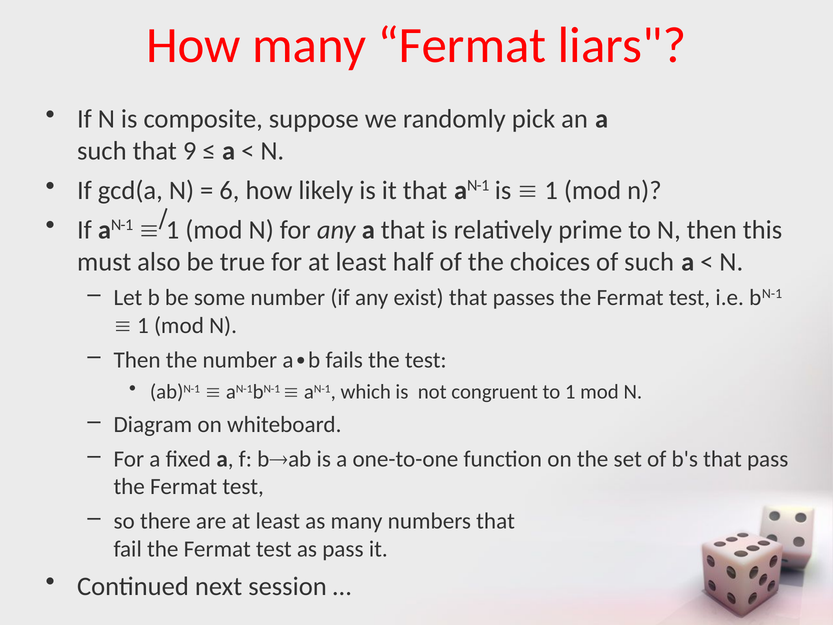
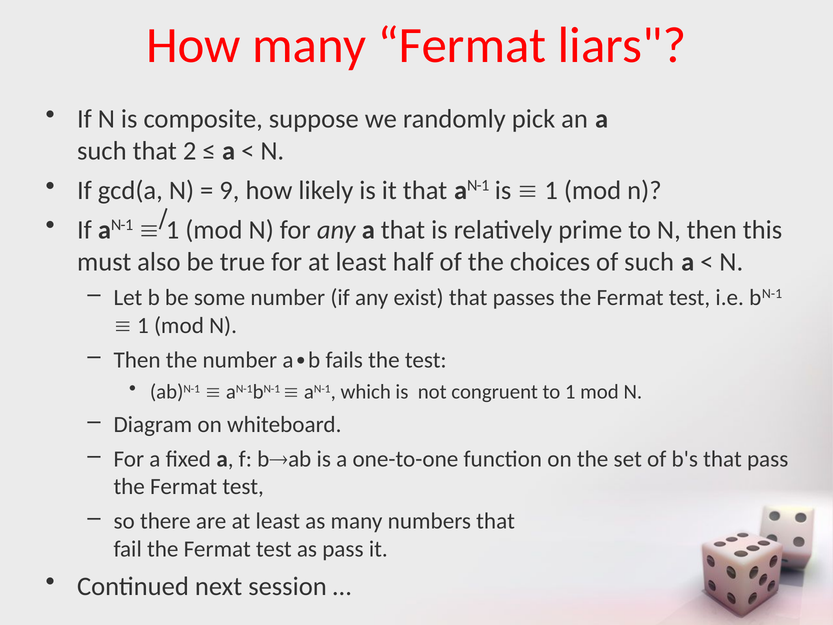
9: 9 -> 2
6: 6 -> 9
